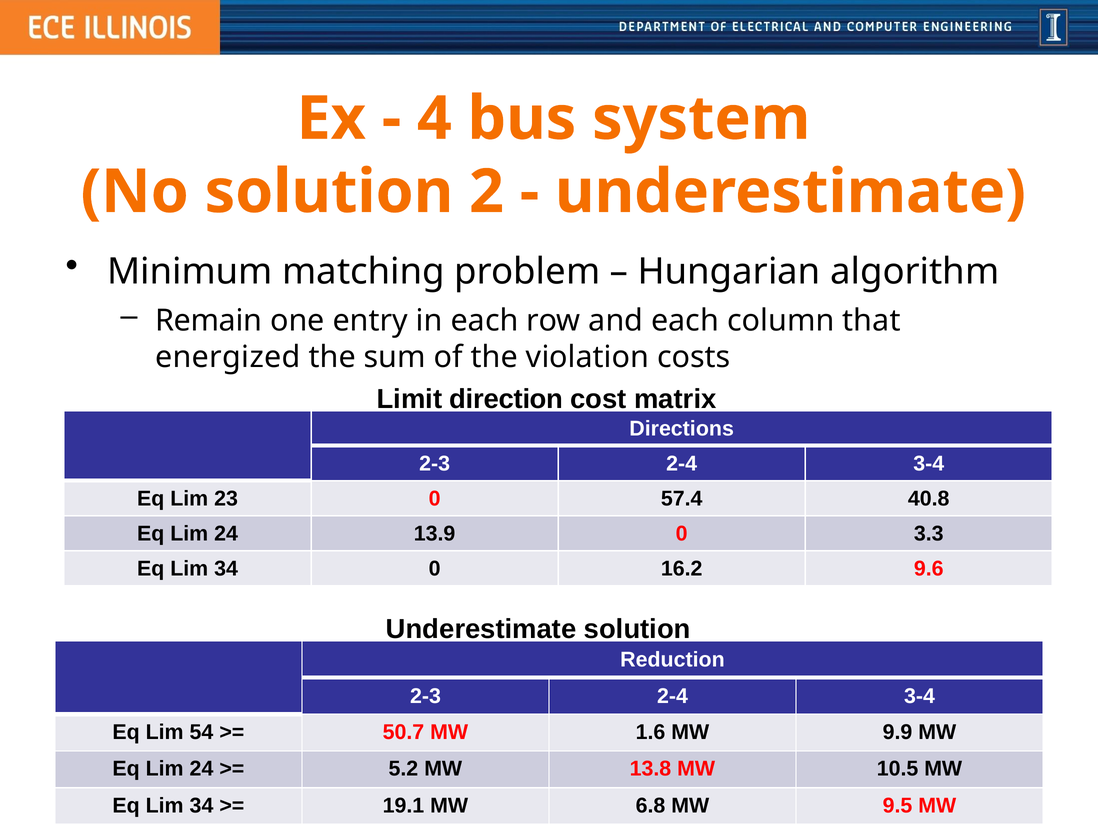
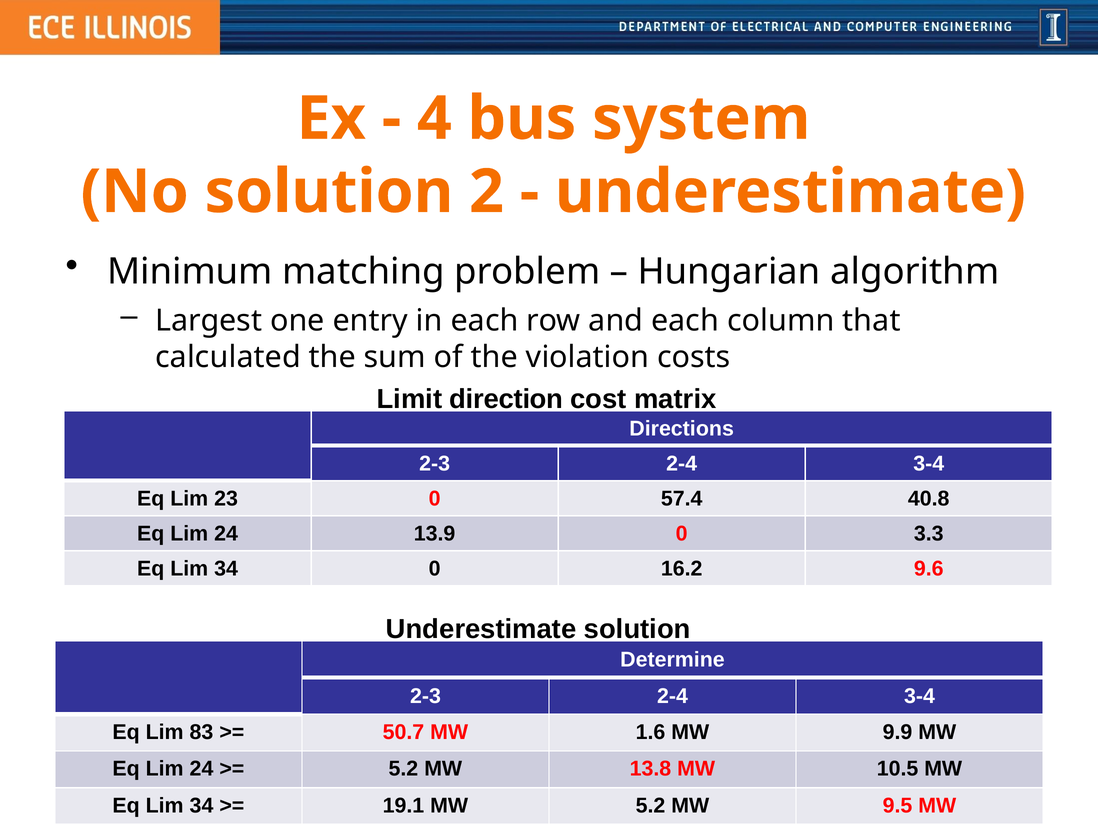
Remain: Remain -> Largest
energized: energized -> calculated
Reduction: Reduction -> Determine
54: 54 -> 83
MW 6.8: 6.8 -> 5.2
